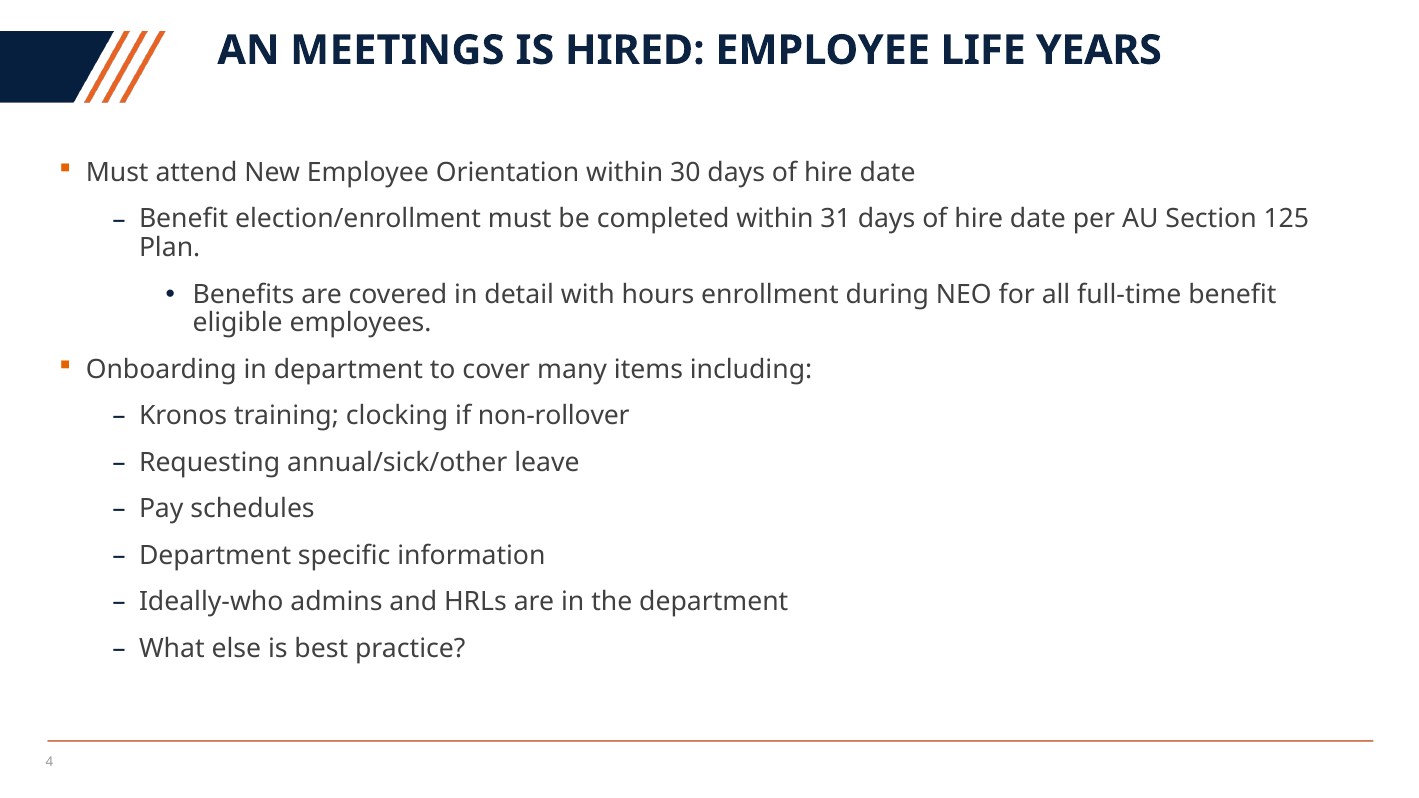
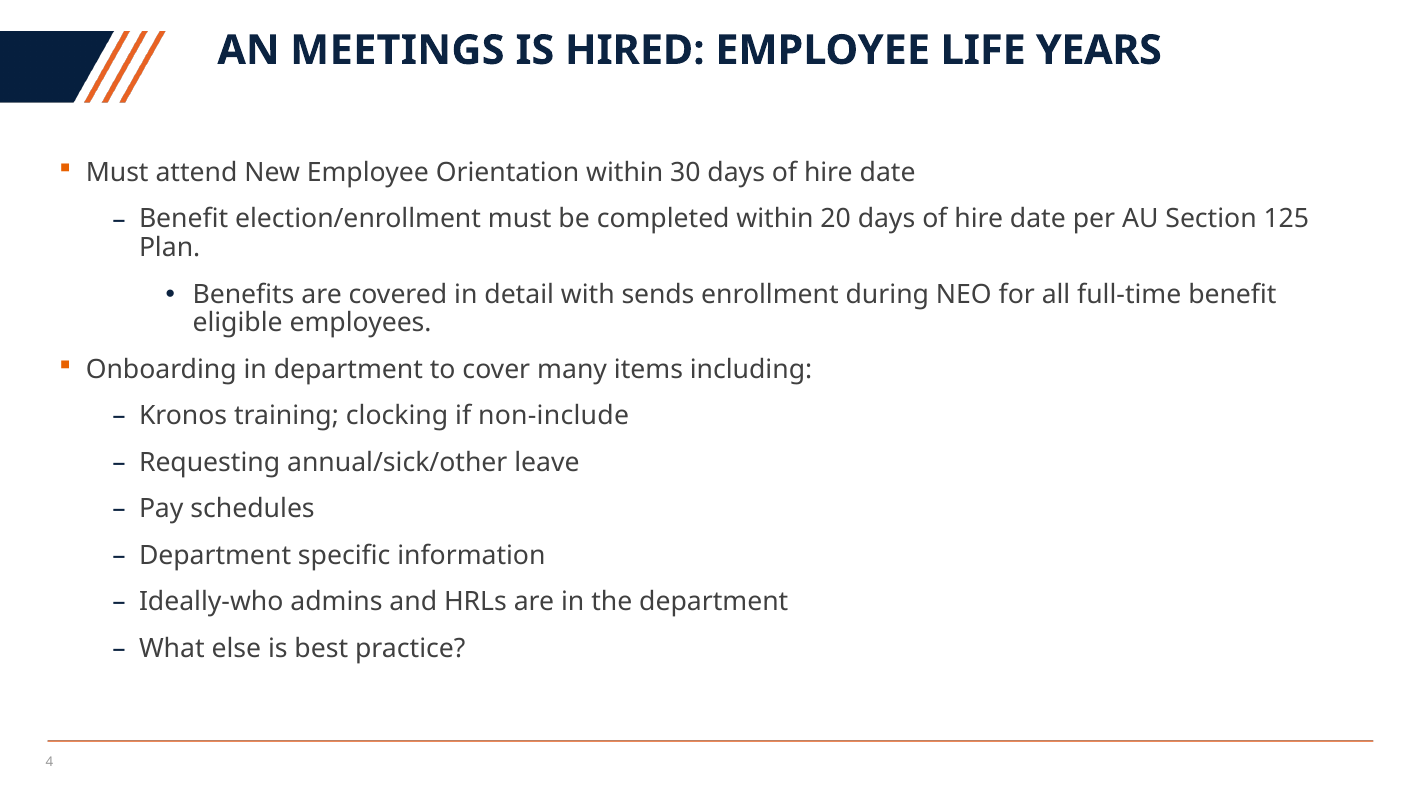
31: 31 -> 20
hours: hours -> sends
non-rollover: non-rollover -> non-include
